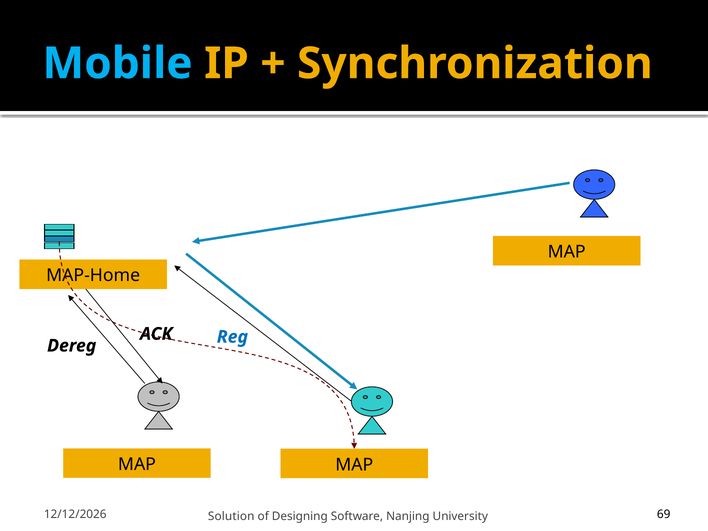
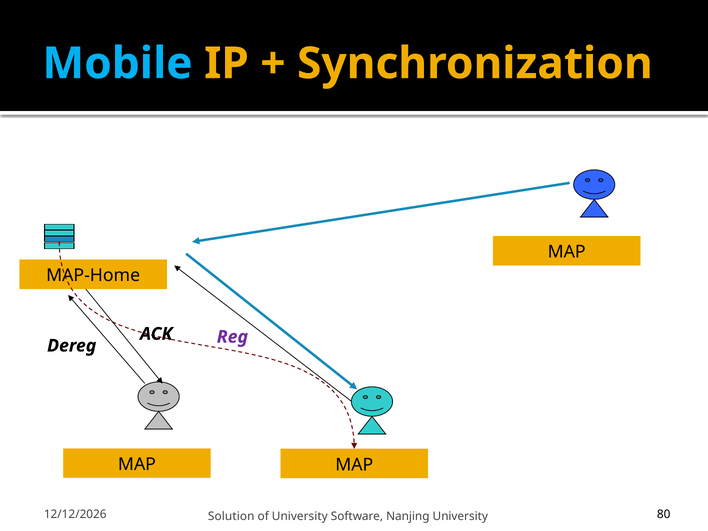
Reg colour: blue -> purple
of Designing: Designing -> University
69: 69 -> 80
